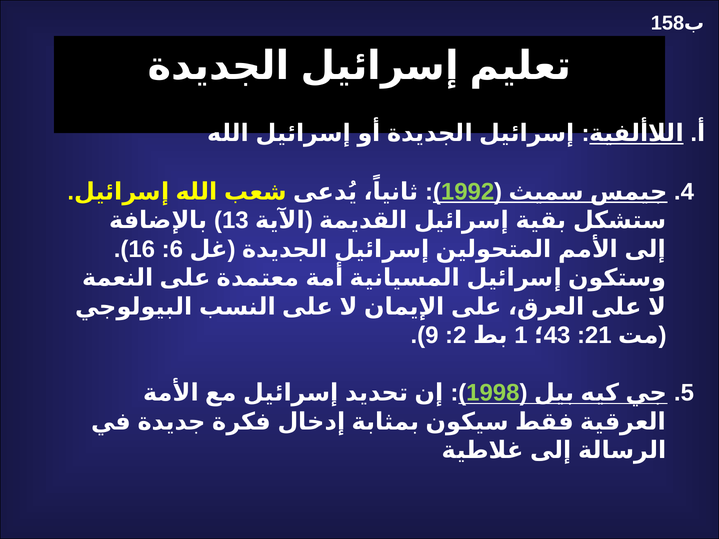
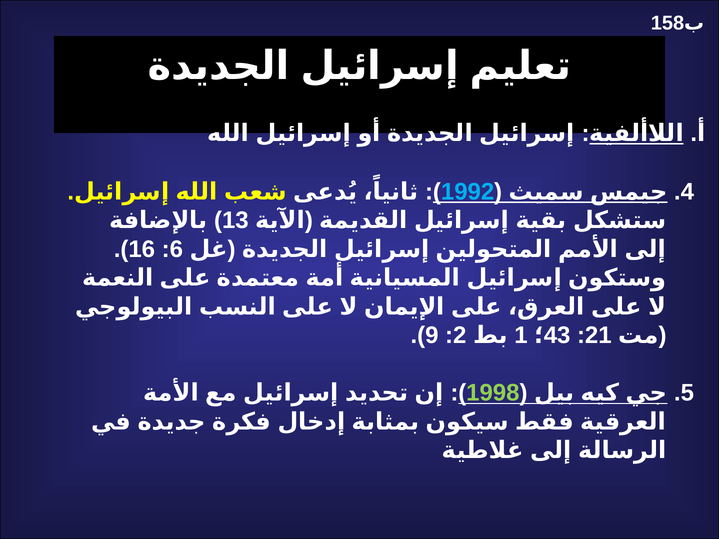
1992 colour: light green -> light blue
